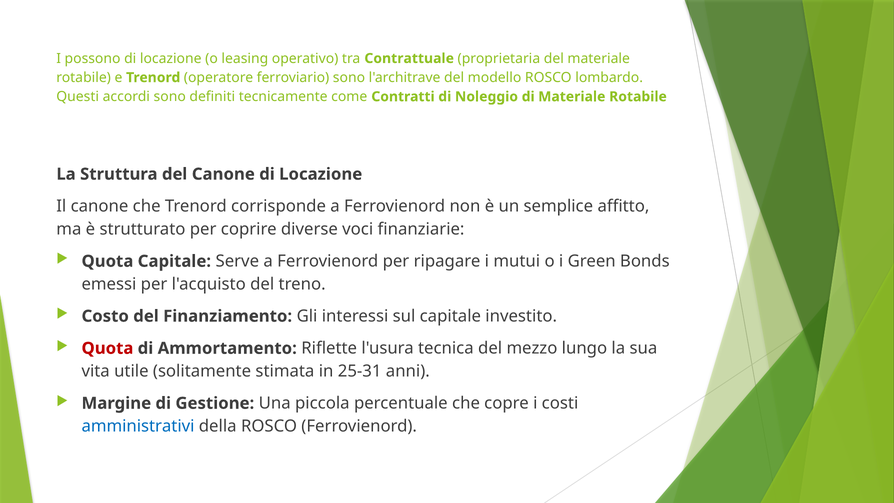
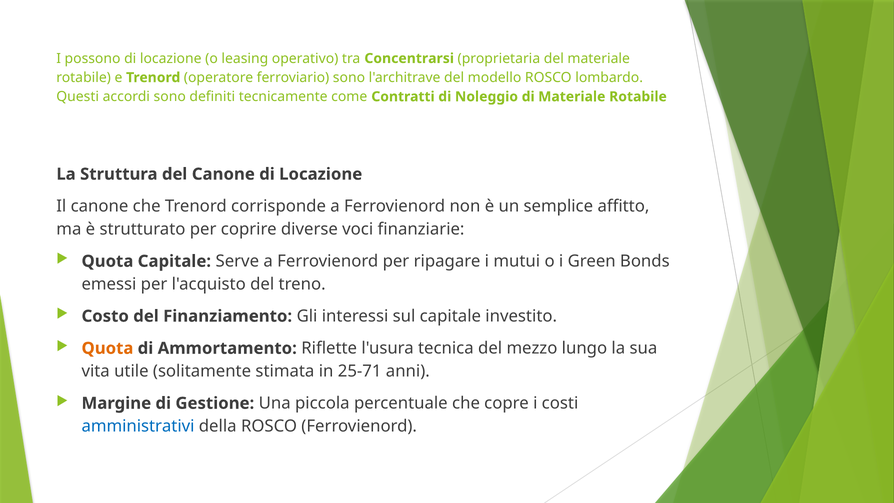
Contrattuale: Contrattuale -> Concentrarsi
Quota at (107, 348) colour: red -> orange
25-31: 25-31 -> 25-71
